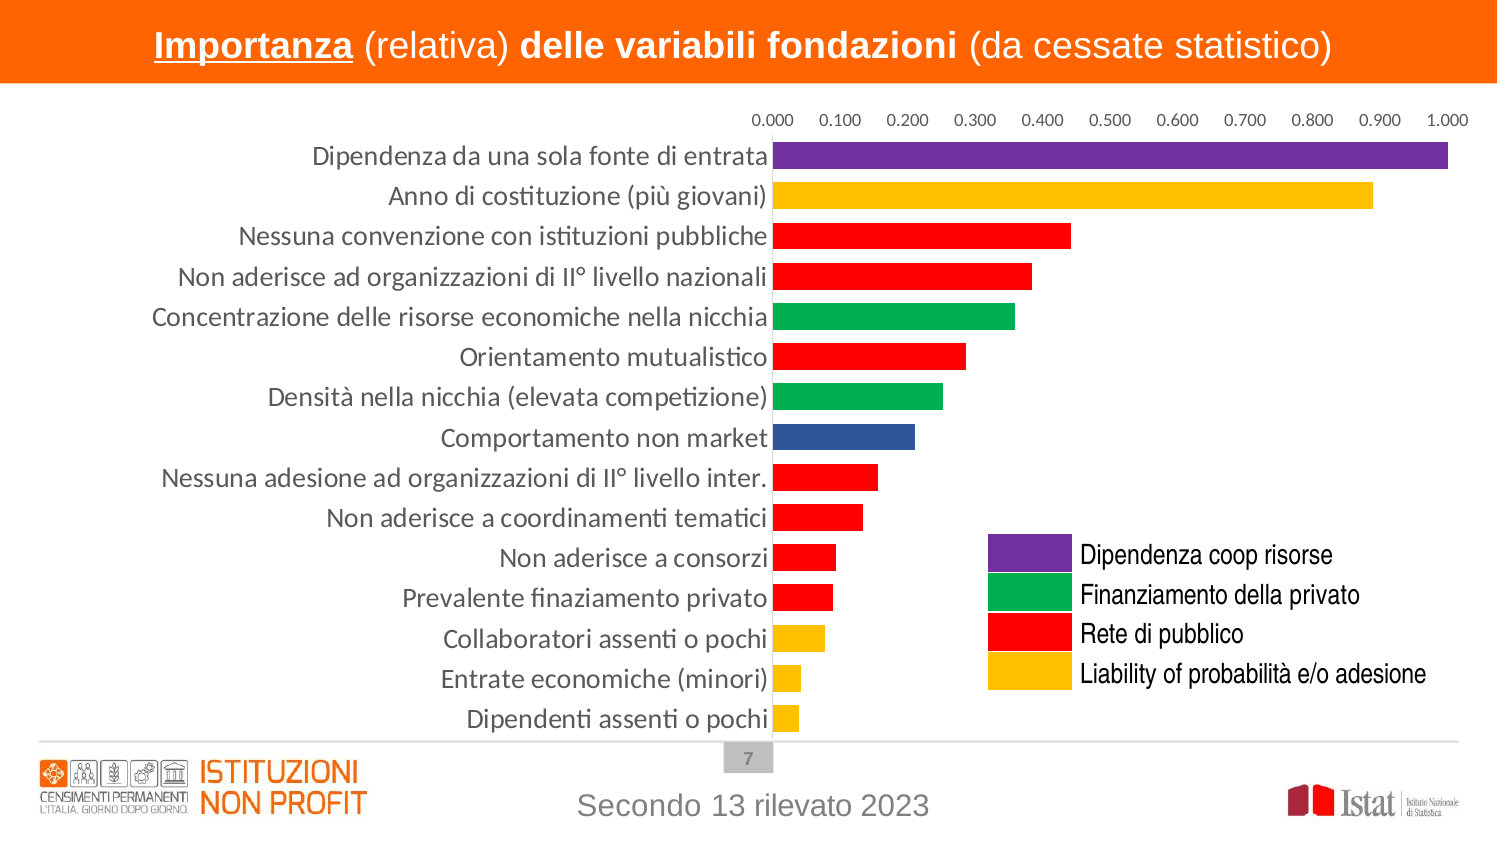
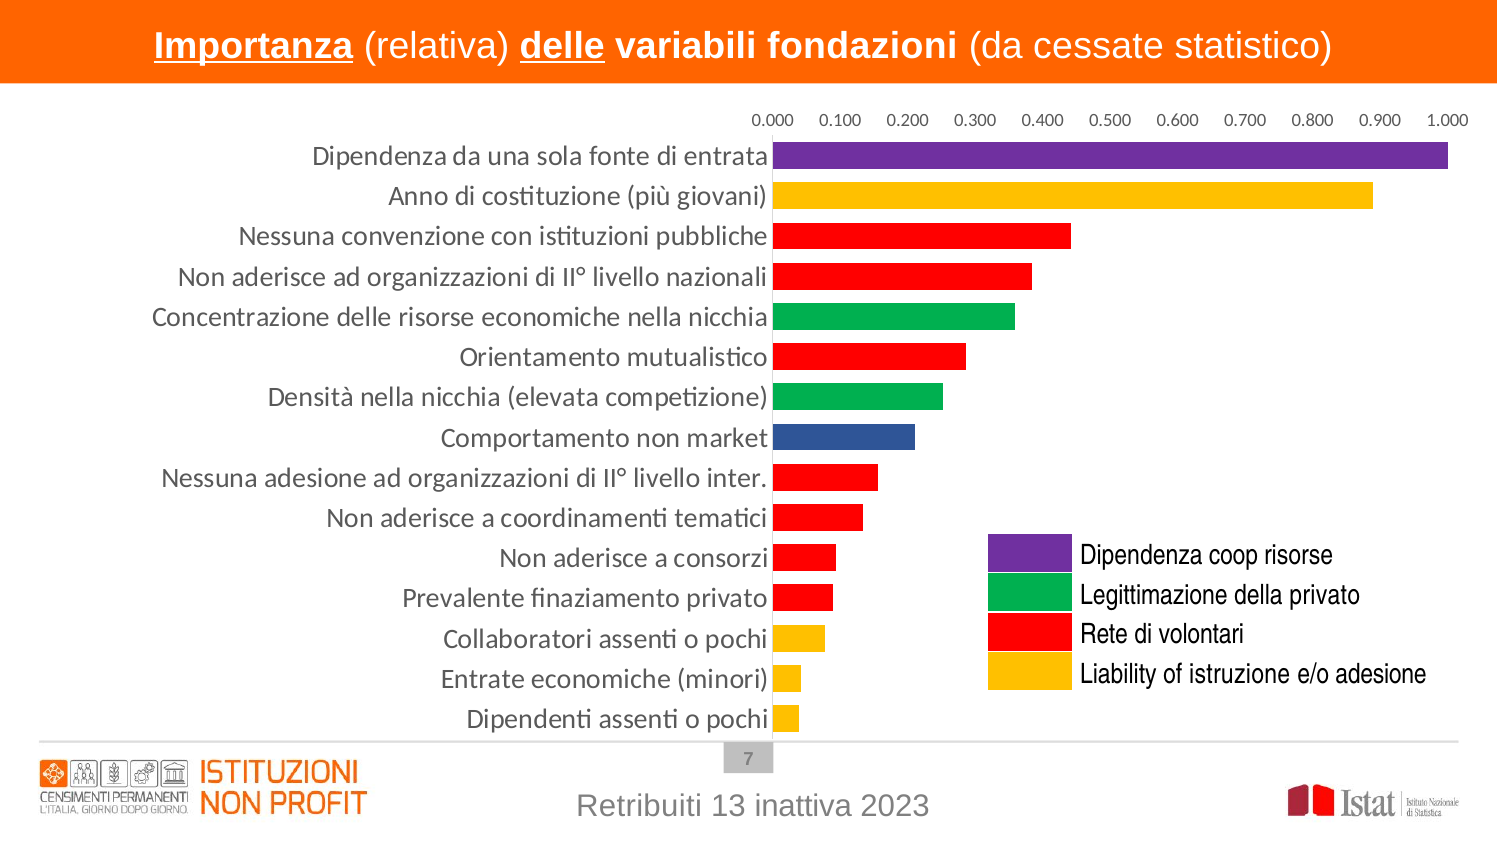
delle at (562, 46) underline: none -> present
Finanziamento: Finanziamento -> Legittimazione
pubblico: pubblico -> volontari
probabilità: probabilità -> istruzione
Secondo: Secondo -> Retribuiti
rilevato: rilevato -> inattiva
